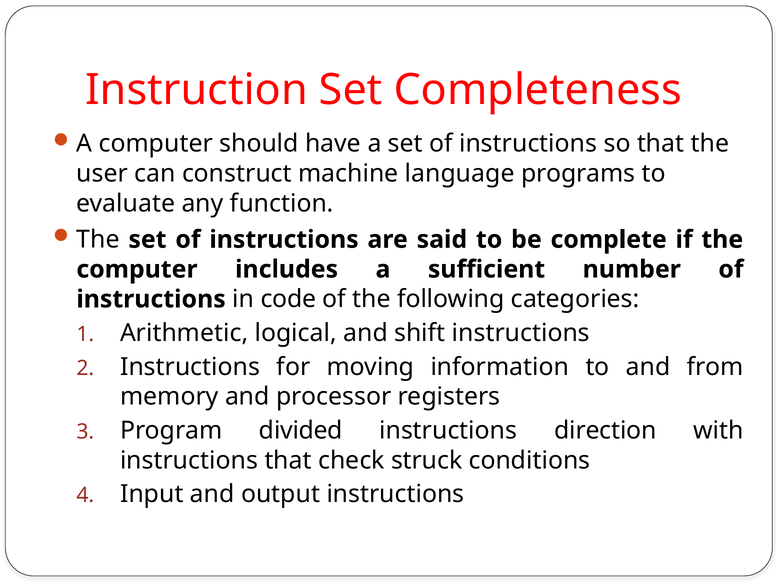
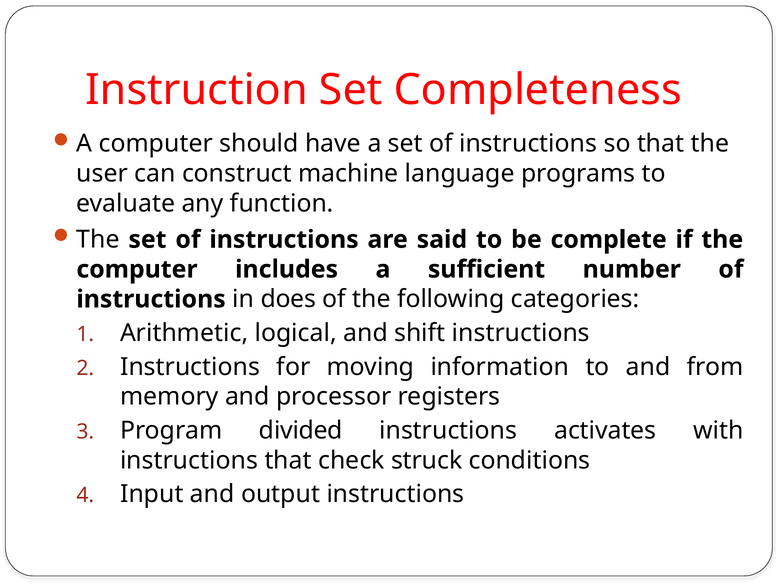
code: code -> does
direction: direction -> activates
